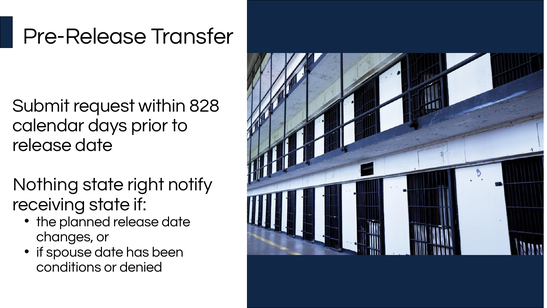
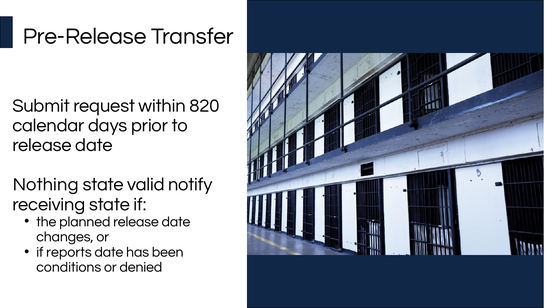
828: 828 -> 820
right: right -> valid
spouse: spouse -> reports
